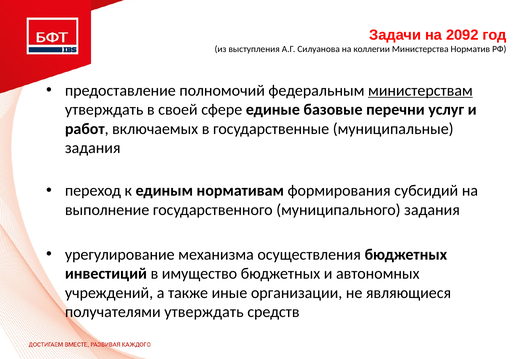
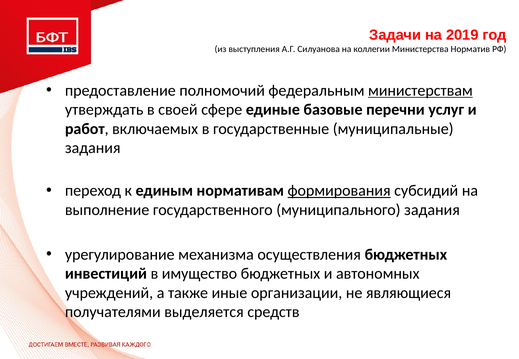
2092: 2092 -> 2019
формирования underline: none -> present
получателями утверждать: утверждать -> выделяется
